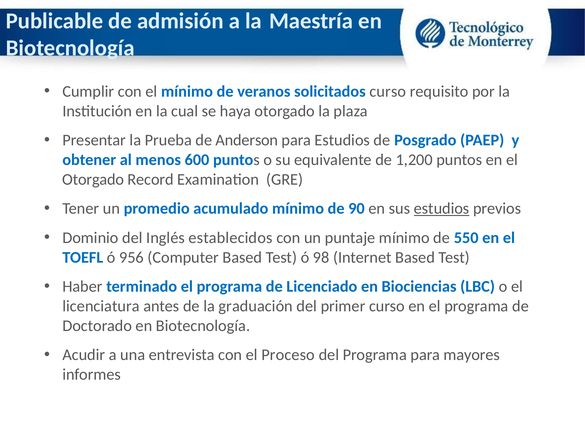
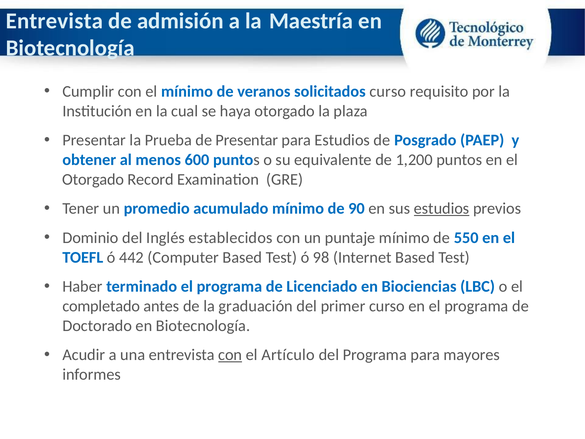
Publicable at (55, 21): Publicable -> Entrevista
de Anderson: Anderson -> Presentar
956: 956 -> 442
licenciatura: licenciatura -> completado
con at (230, 355) underline: none -> present
Proceso: Proceso -> Artículo
